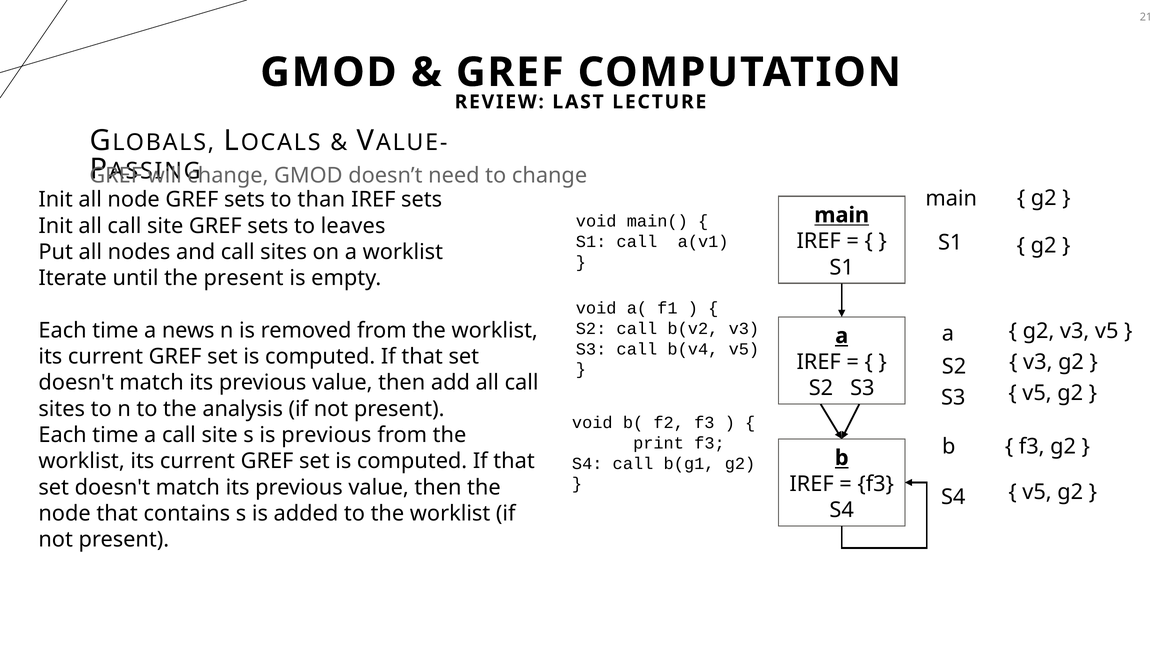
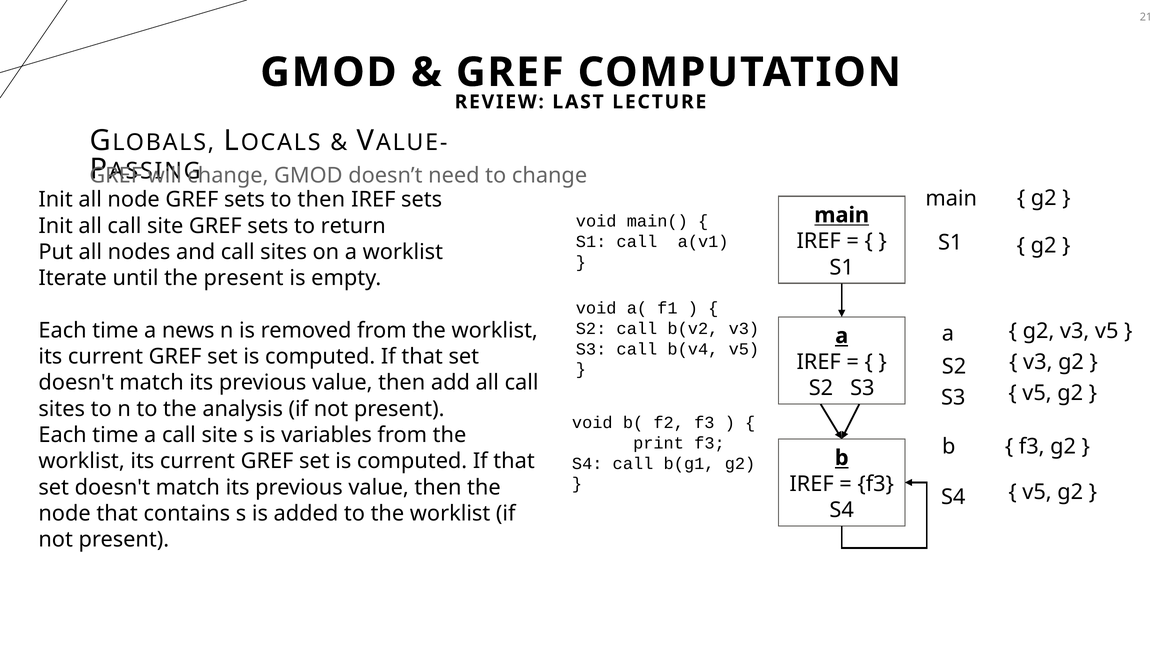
to than: than -> then
leaves: leaves -> return
is previous: previous -> variables
